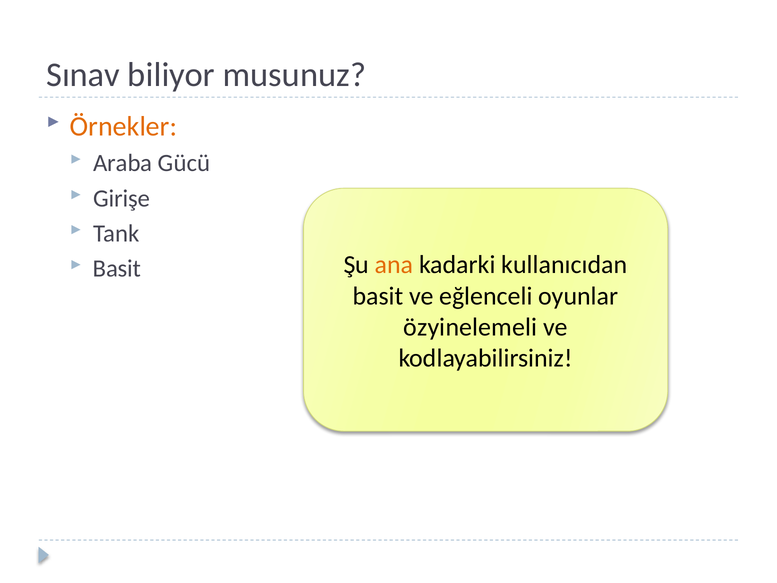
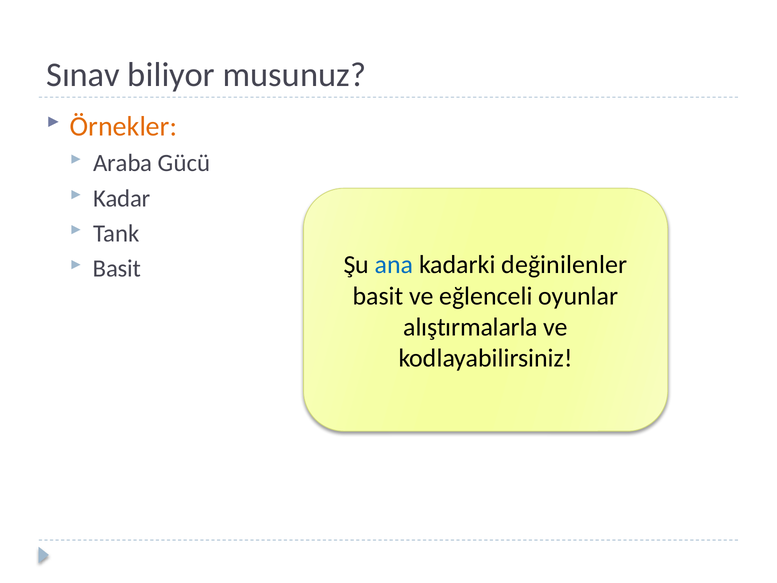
Girişe: Girişe -> Kadar
ana colour: orange -> blue
kullanıcıdan: kullanıcıdan -> değinilenler
özyinelemeli: özyinelemeli -> alıştırmalarla
